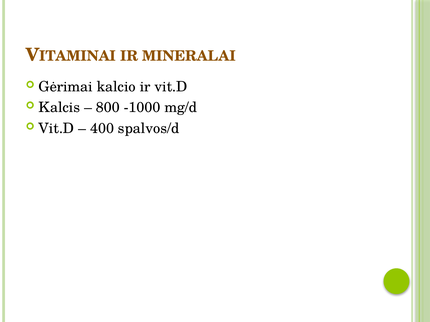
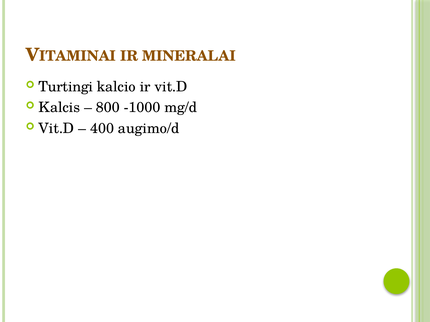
Gėrimai: Gėrimai -> Turtingi
spalvos/d: spalvos/d -> augimo/d
